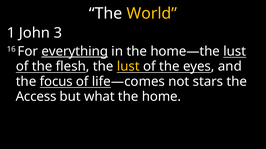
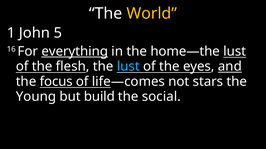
3: 3 -> 5
lust at (128, 67) colour: yellow -> light blue
and underline: none -> present
Access: Access -> Young
what: what -> build
home: home -> social
